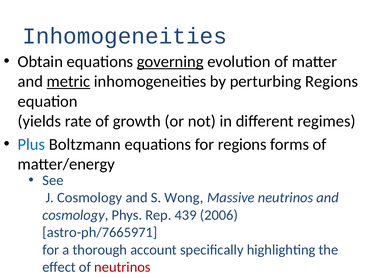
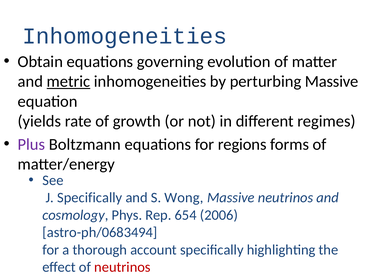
governing underline: present -> none
perturbing Regions: Regions -> Massive
Plus colour: blue -> purple
J Cosmology: Cosmology -> Specifically
439: 439 -> 654
astro-ph/7665971: astro-ph/7665971 -> astro-ph/0683494
